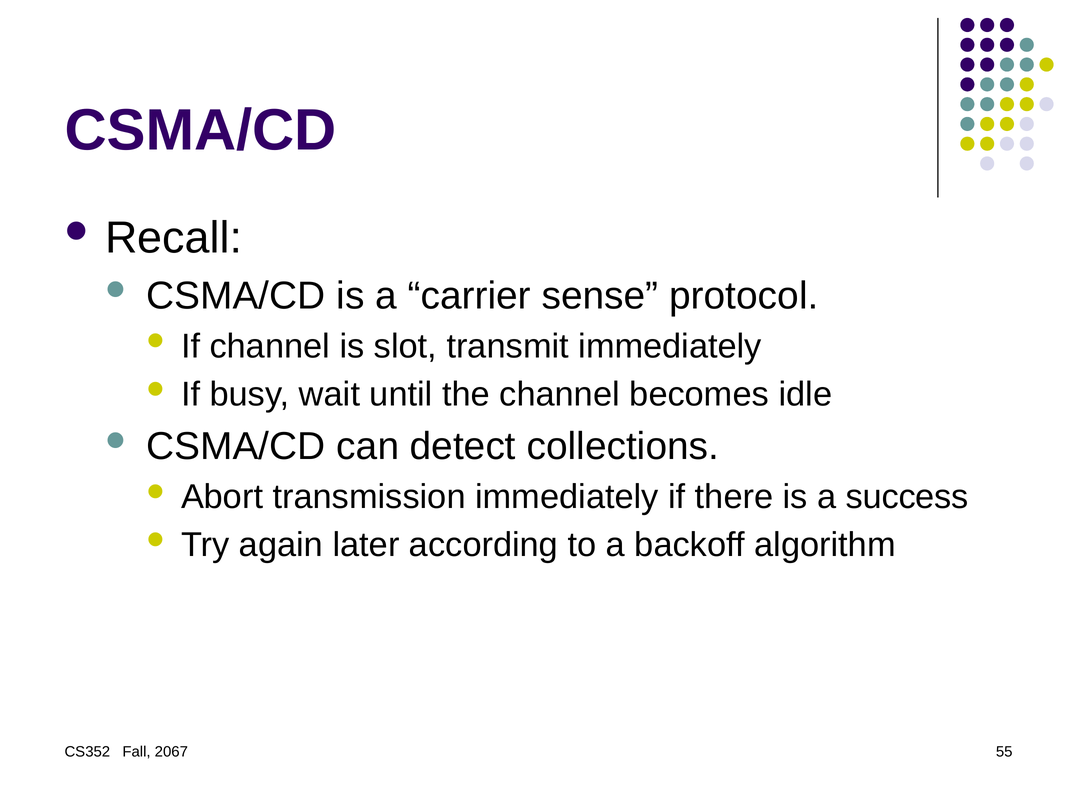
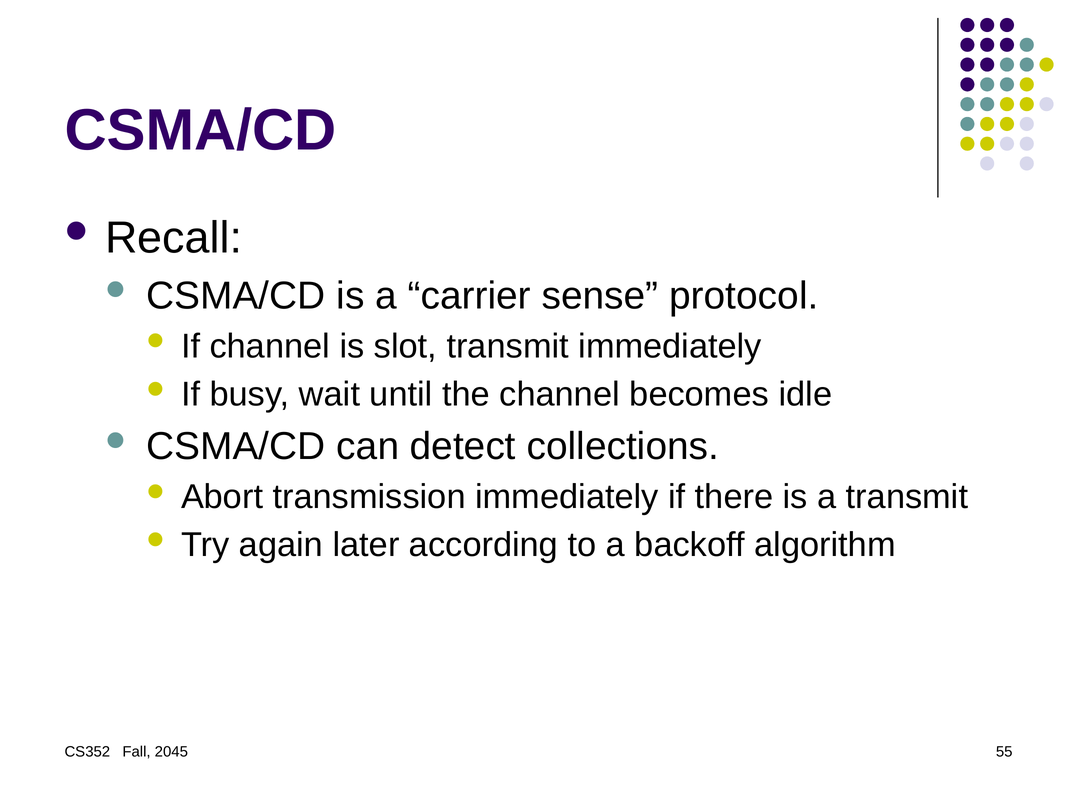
a success: success -> transmit
2067: 2067 -> 2045
